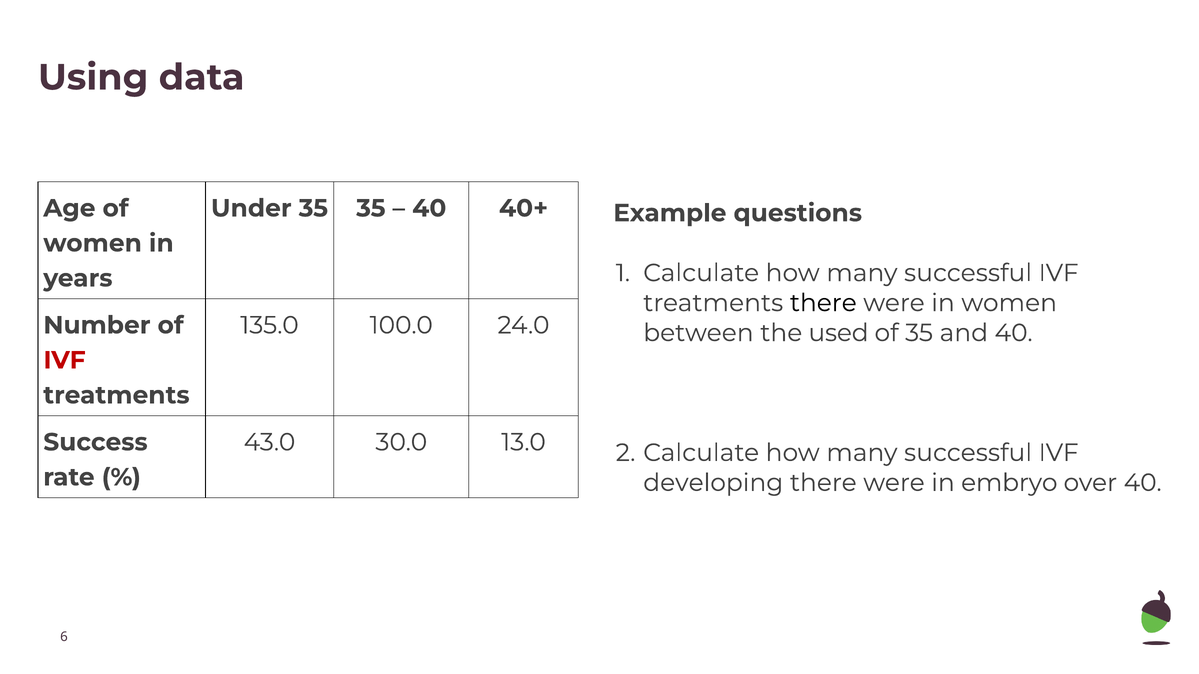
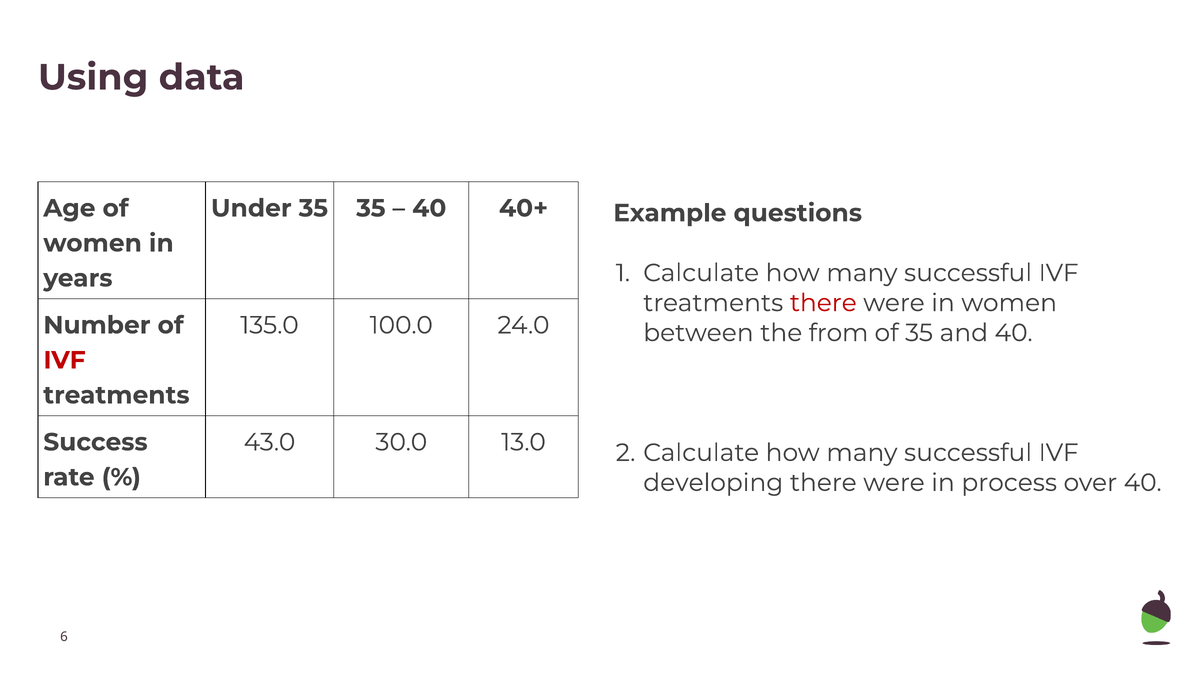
there at (823, 303) colour: black -> red
used: used -> from
embryo: embryo -> process
